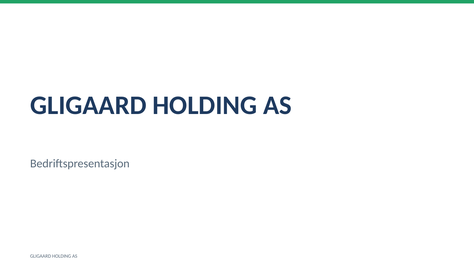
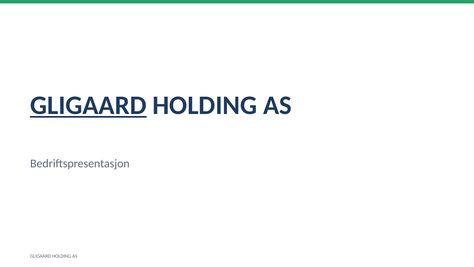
GLIGAARD at (88, 105) underline: none -> present
